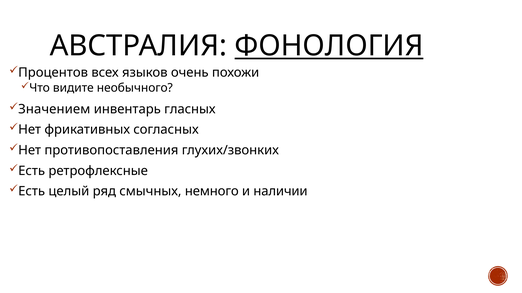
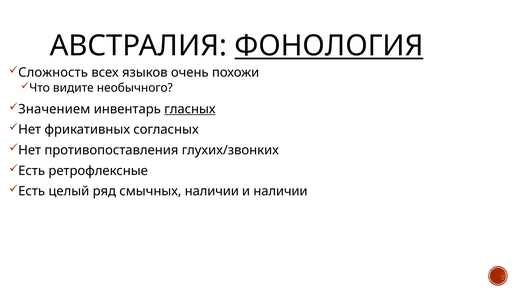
Процентов: Процентов -> Сложность
гласных underline: none -> present
смычных немного: немного -> наличии
